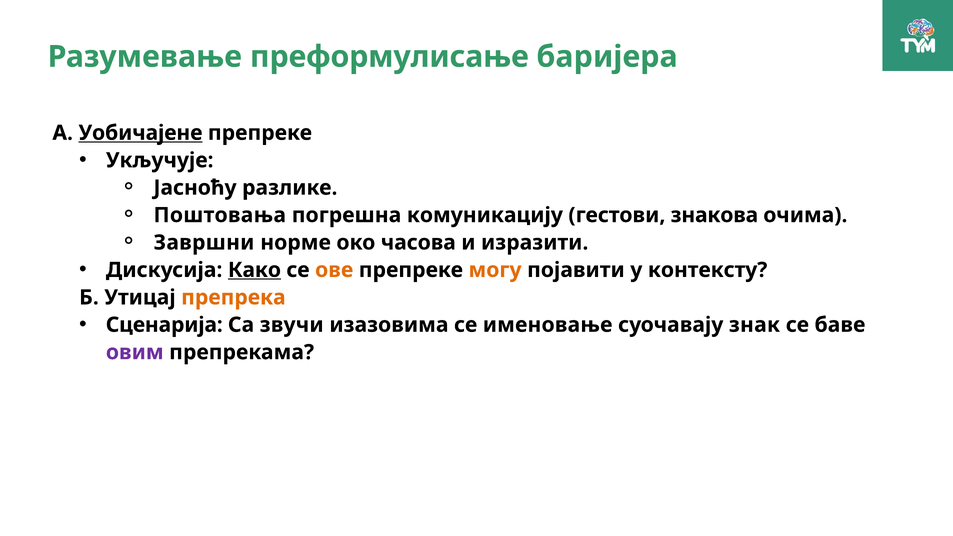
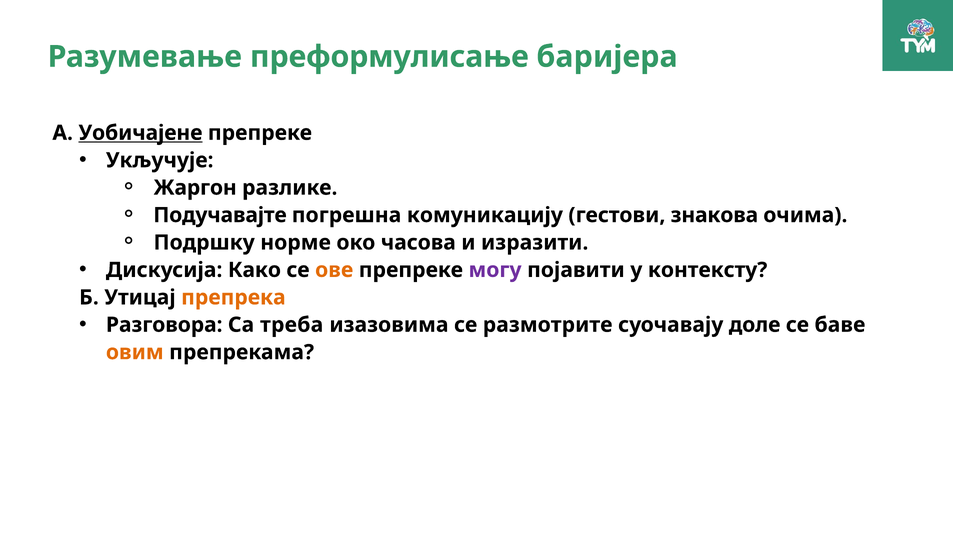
Јасноћу: Јасноћу -> Жаргон
Поштовања: Поштовања -> Подучавајте
Завршни: Завршни -> Подршку
Како underline: present -> none
могу colour: orange -> purple
Сценарија: Сценарија -> Разговора
звучи: звучи -> треба
именовање: именовање -> размотрите
знак: знак -> доле
овим colour: purple -> orange
